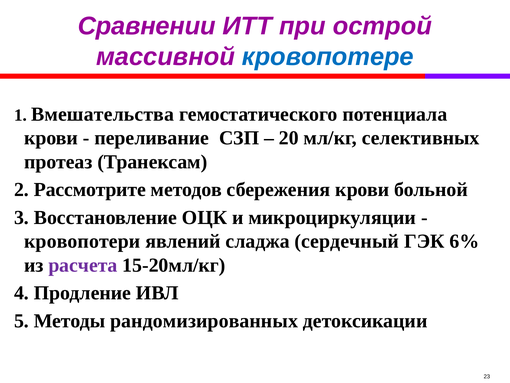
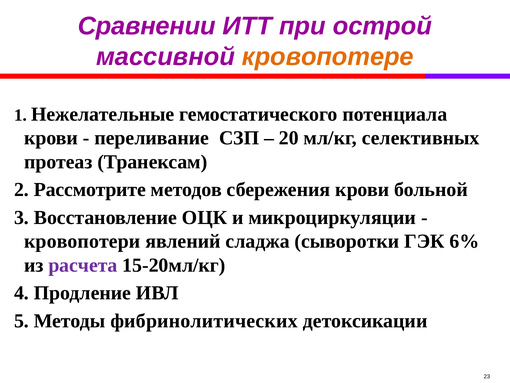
кровопотере colour: blue -> orange
Вмешательства: Вмешательства -> Нежелательные
сердечный: сердечный -> сыворотки
рандомизированных: рандомизированных -> фибринолитических
